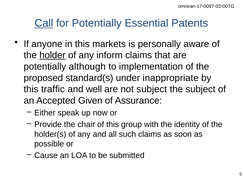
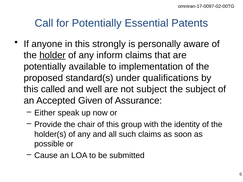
Call underline: present -> none
markets: markets -> strongly
although: although -> available
inappropriate: inappropriate -> qualifications
traffic: traffic -> called
